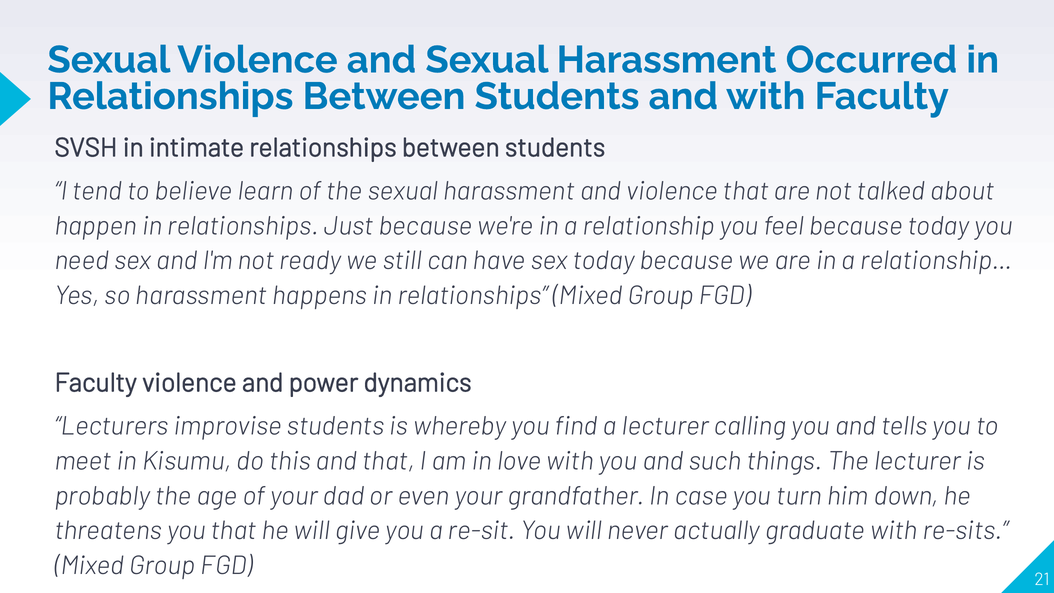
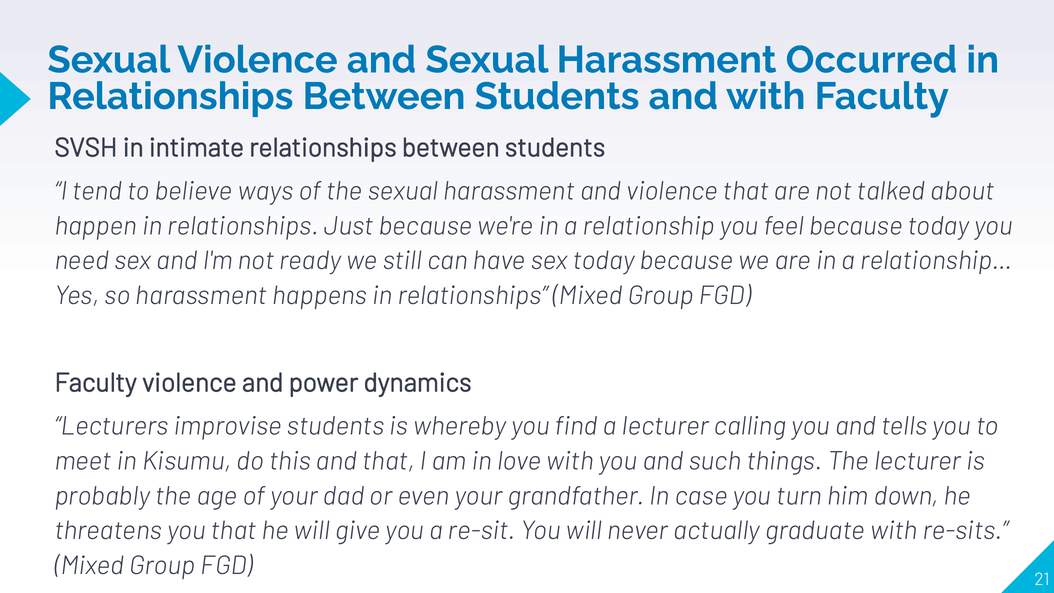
learn: learn -> ways
